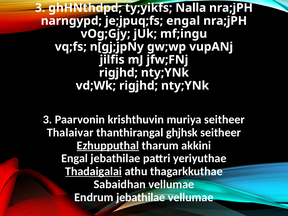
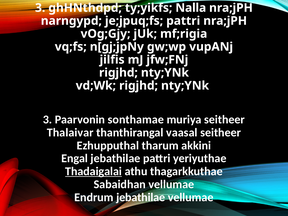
je;jpuq;fs engal: engal -> pattri
mf;ingu: mf;ingu -> mf;rigia
krishthuvin: krishthuvin -> sonthamae
ghjhsk: ghjhsk -> vaasal
Ezhupputhal underline: present -> none
